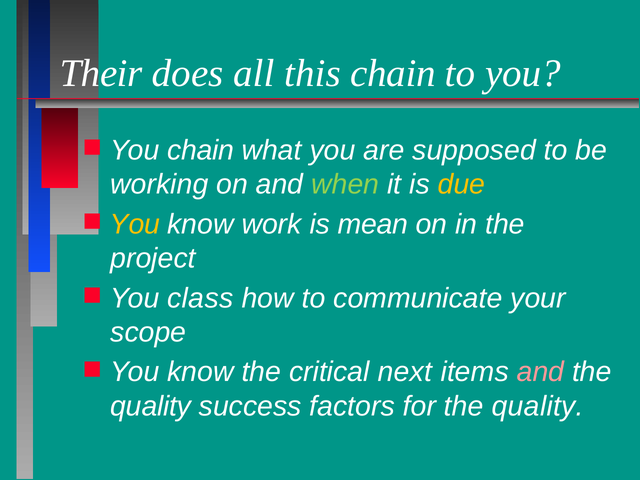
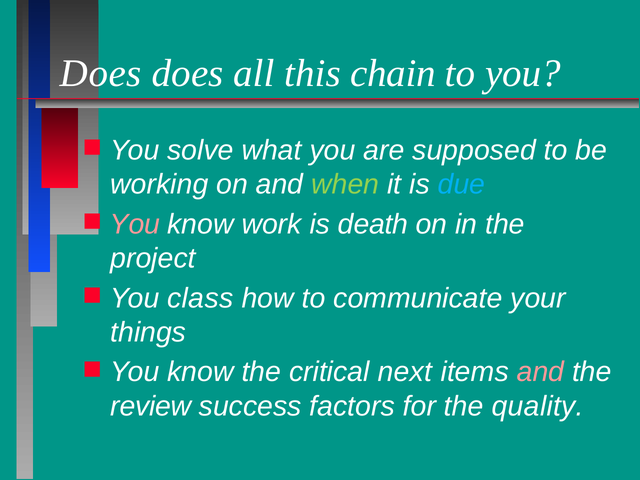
Their at (101, 73): Their -> Does
You chain: chain -> solve
due colour: yellow -> light blue
You at (135, 224) colour: yellow -> pink
mean: mean -> death
scope: scope -> things
quality at (151, 406): quality -> review
